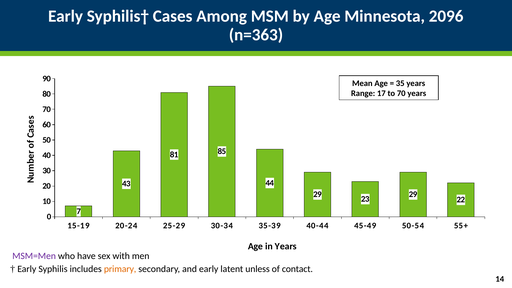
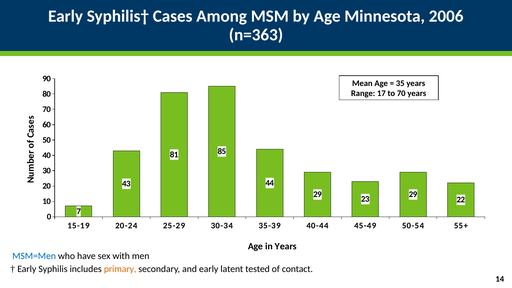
2096: 2096 -> 2006
MSM=Men colour: purple -> blue
unless: unless -> tested
